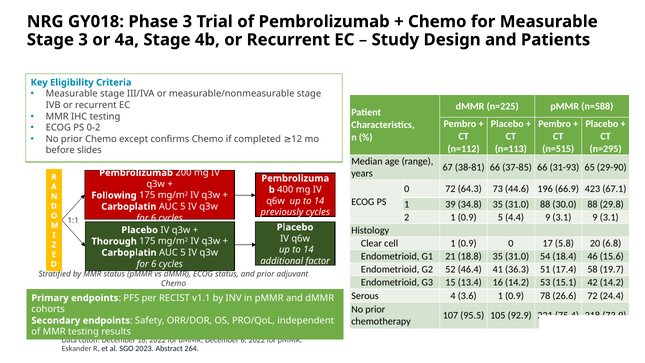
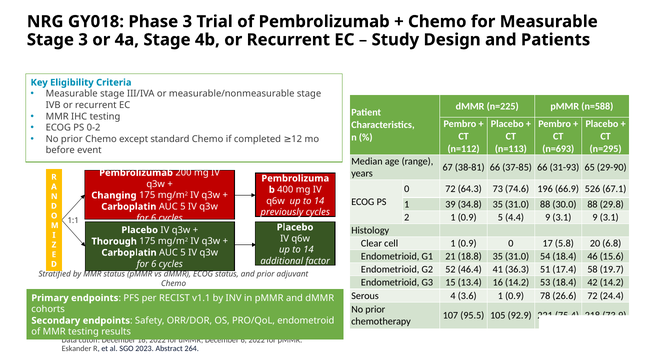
confirms: confirms -> standard
n=515: n=515 -> n=693
slides: slides -> event
44.6: 44.6 -> 74.6
423: 423 -> 526
Following: Following -> Changing
53 15.1: 15.1 -> 18.4
independent: independent -> endometroid
